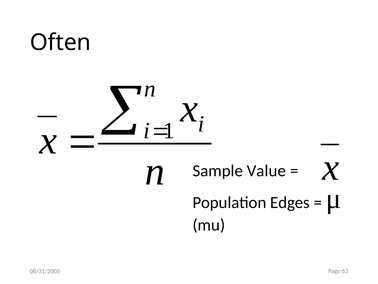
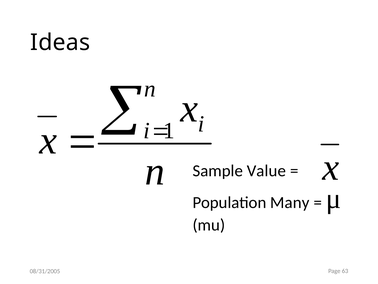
Often: Often -> Ideas
Edges: Edges -> Many
